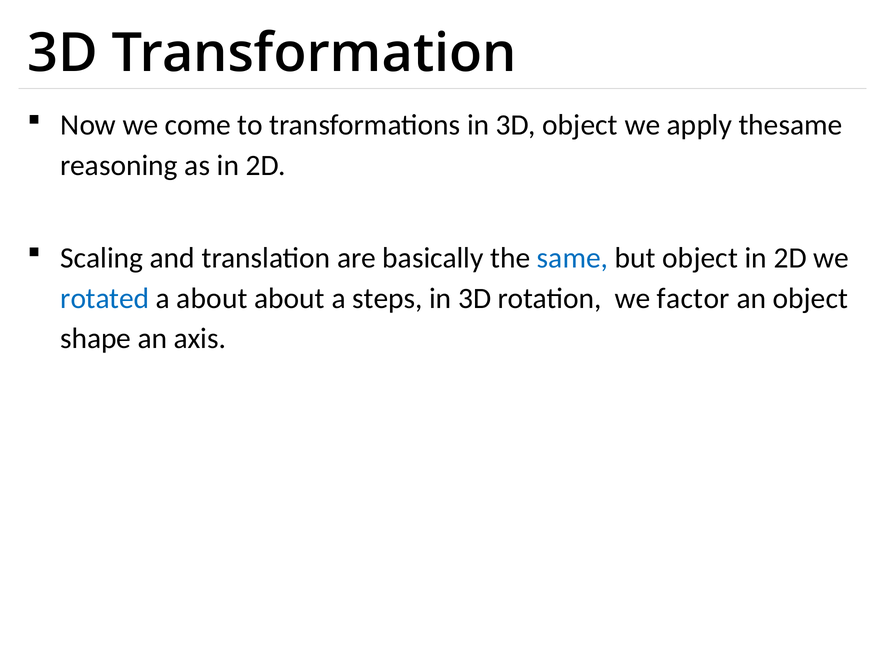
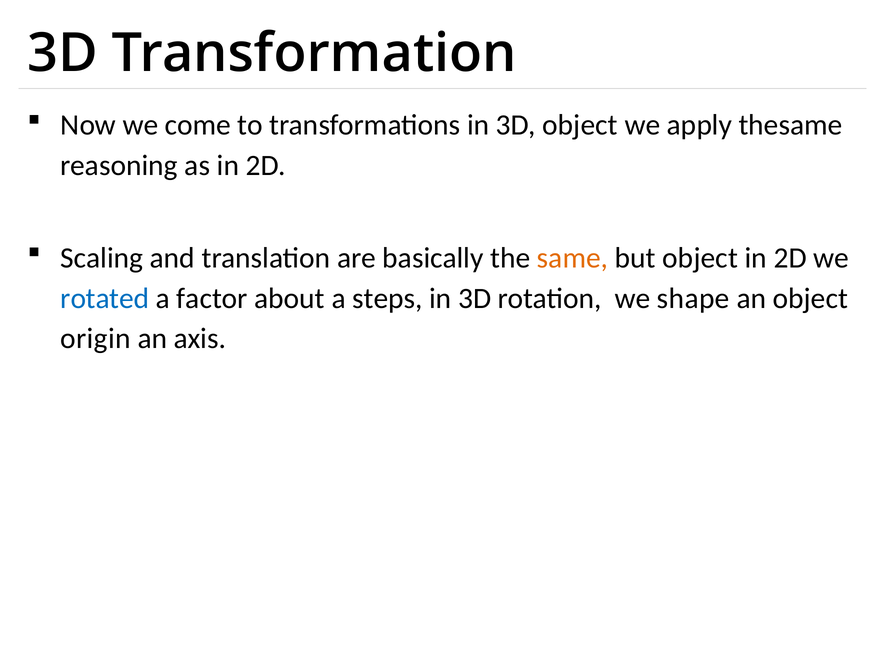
same colour: blue -> orange
a about: about -> factor
factor: factor -> shape
shape: shape -> origin
